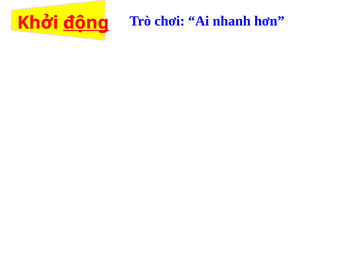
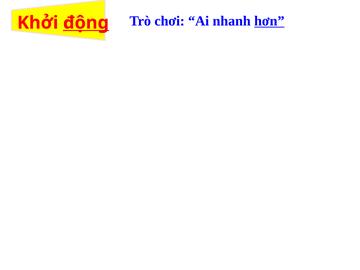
hơn underline: none -> present
